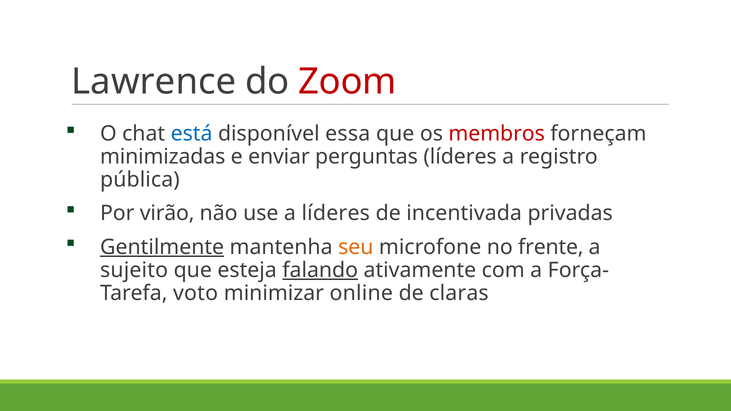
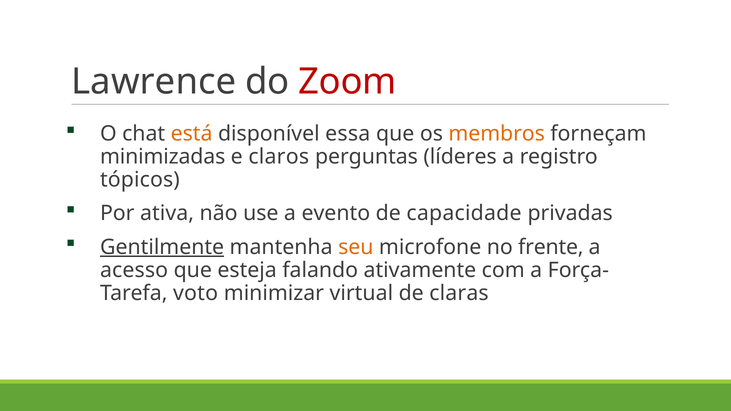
está colour: blue -> orange
membros colour: red -> orange
enviar: enviar -> claros
pública: pública -> tópicos
virão: virão -> ativa
a líderes: líderes -> evento
incentivada: incentivada -> capacidade
sujeito: sujeito -> acesso
falando underline: present -> none
online: online -> virtual
